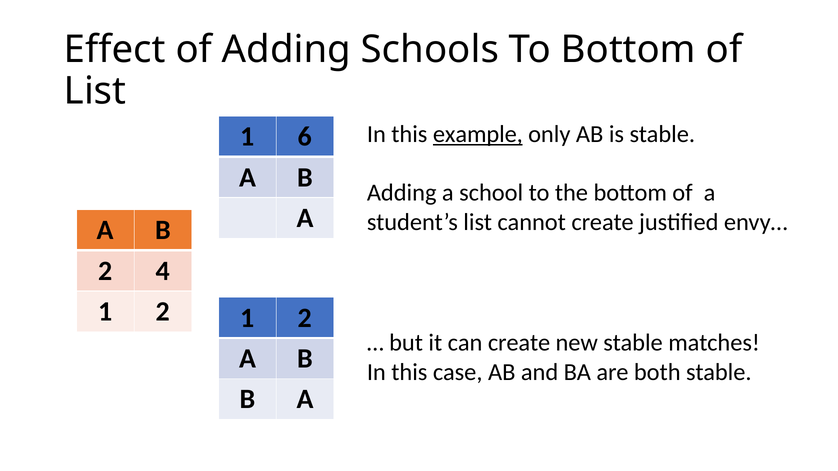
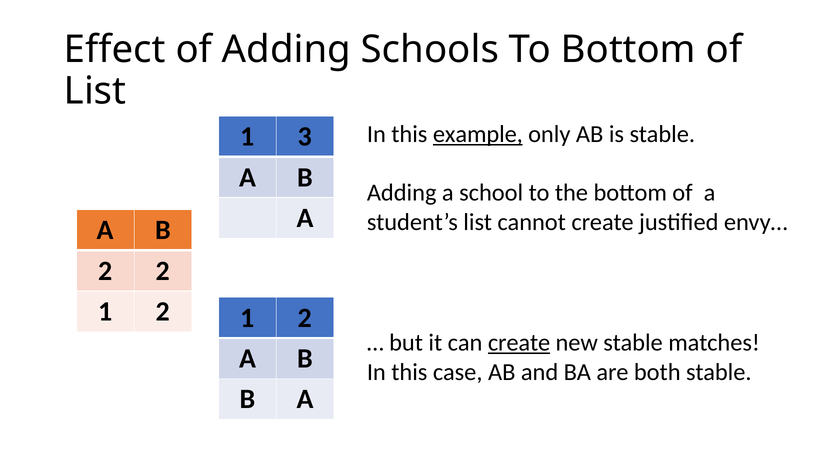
6: 6 -> 3
2 4: 4 -> 2
create at (519, 343) underline: none -> present
